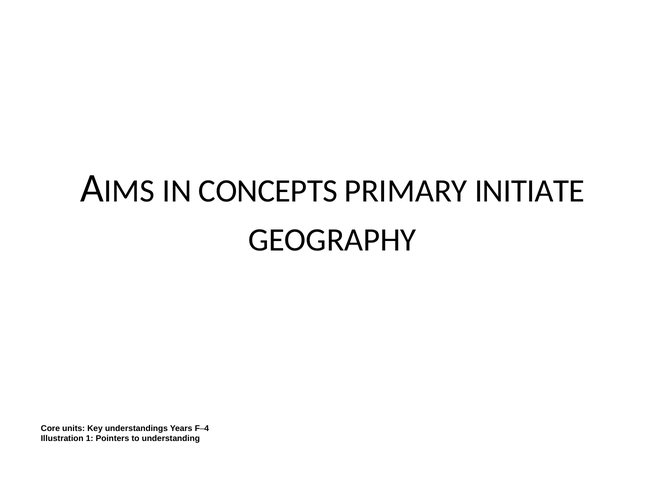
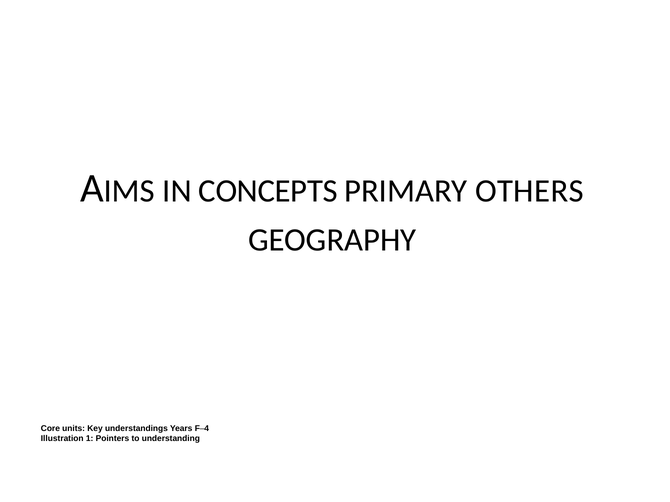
INITIATE: INITIATE -> OTHERS
